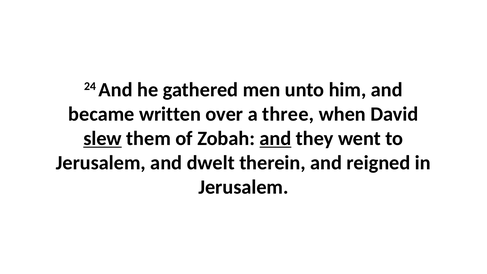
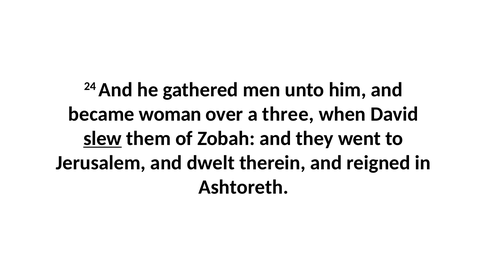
written: written -> woman
and at (275, 138) underline: present -> none
Jerusalem at (243, 187): Jerusalem -> Ashtoreth
